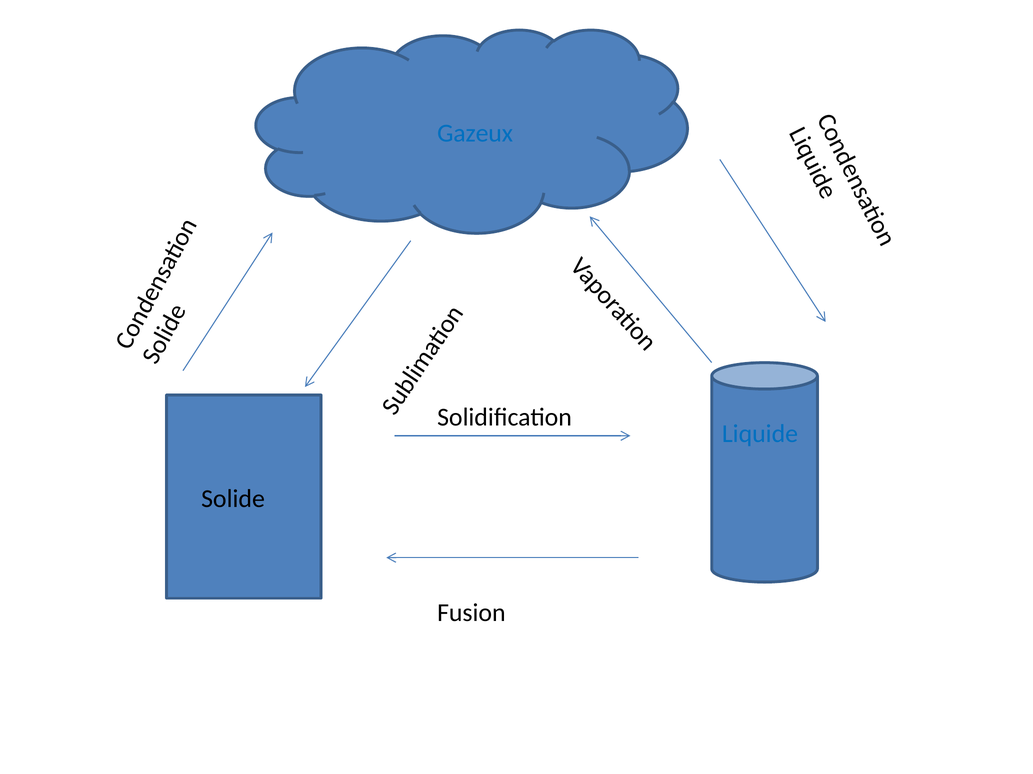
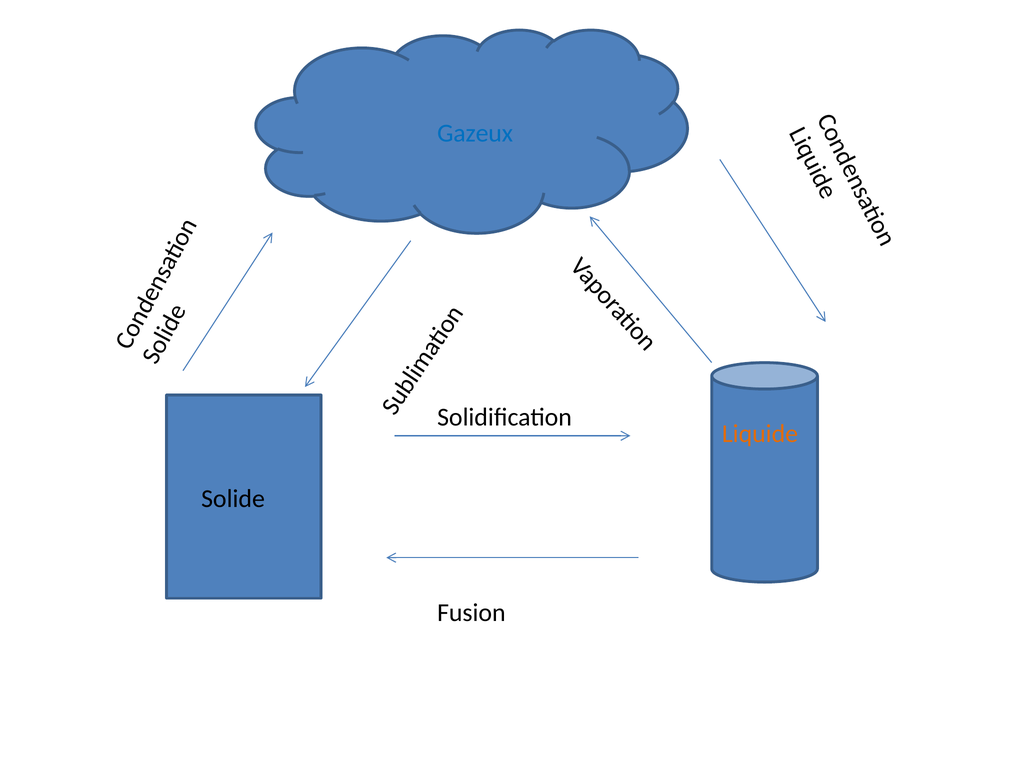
Liquide colour: blue -> orange
